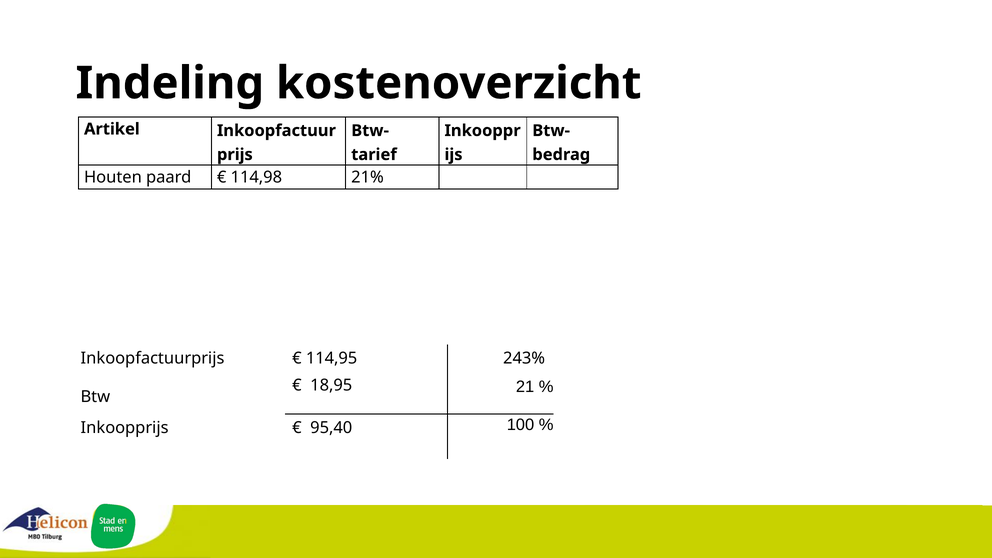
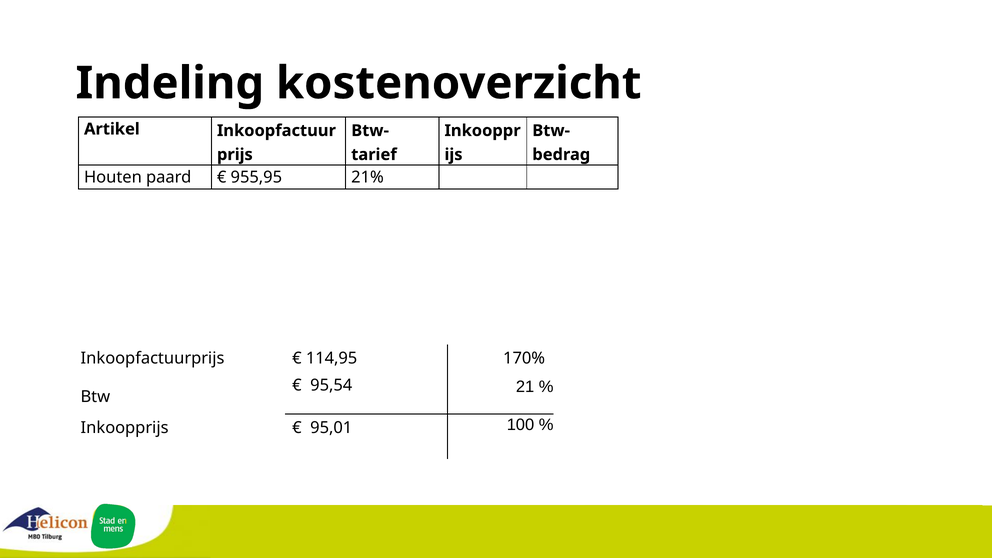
114,98: 114,98 -> 955,95
243%: 243% -> 170%
18,95: 18,95 -> 95,54
95,40: 95,40 -> 95,01
